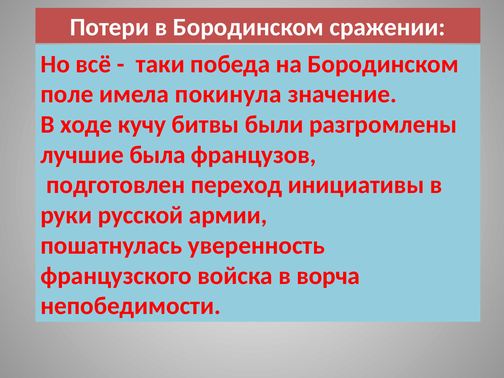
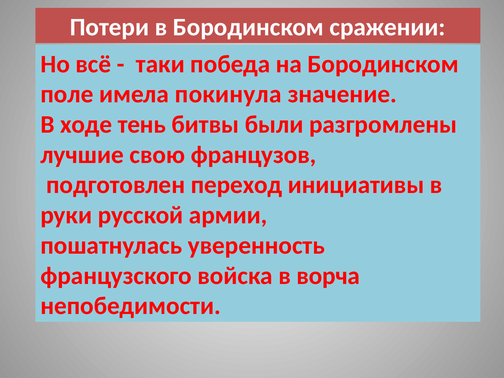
кучу: кучу -> тень
была: была -> свою
